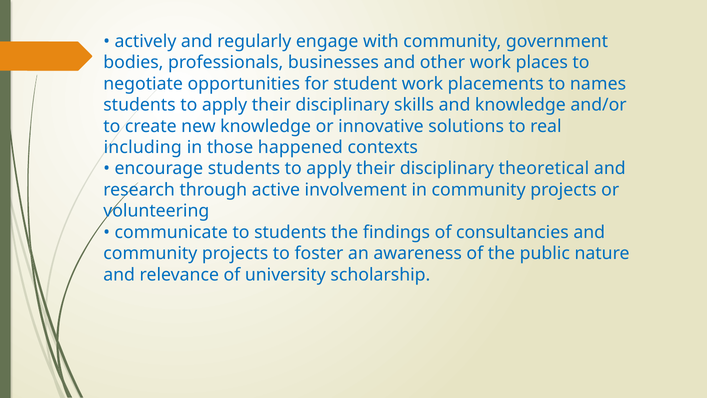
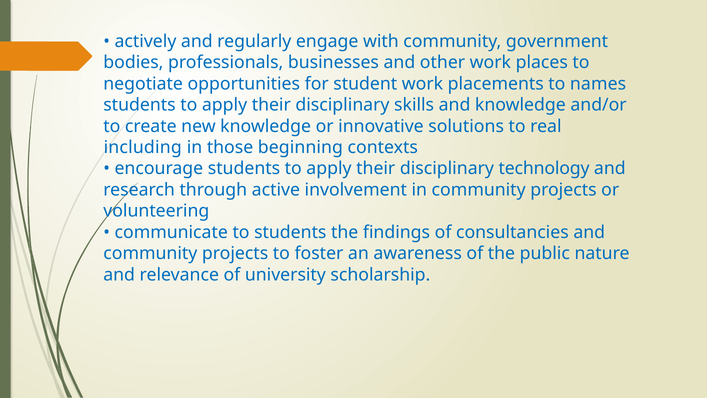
happened: happened -> beginning
theoretical: theoretical -> technology
